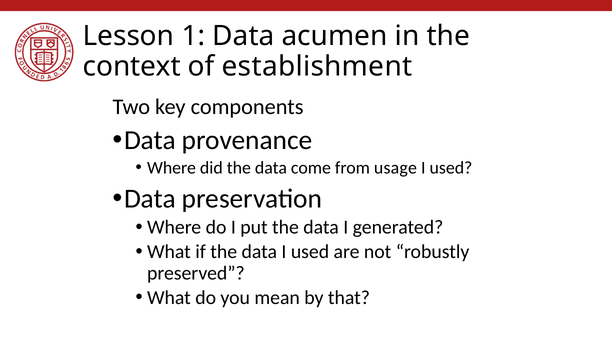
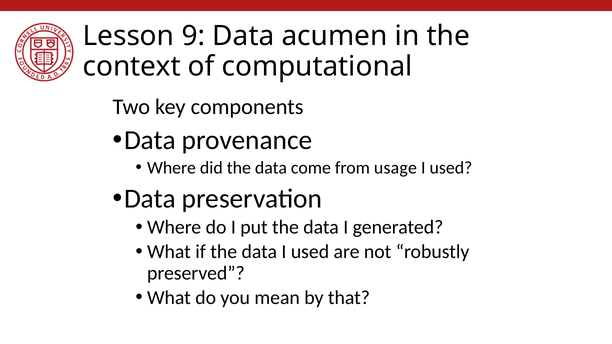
1: 1 -> 9
establishment: establishment -> computational
